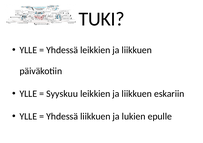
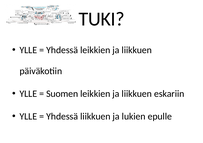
Syyskuu: Syyskuu -> Suomen
